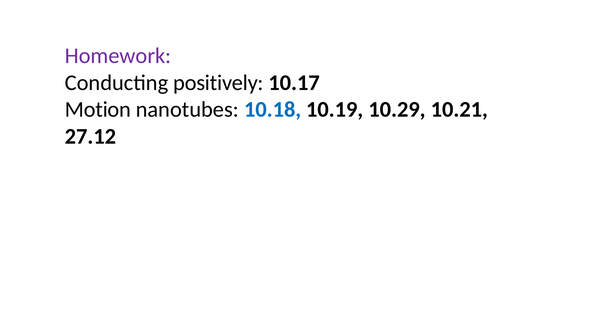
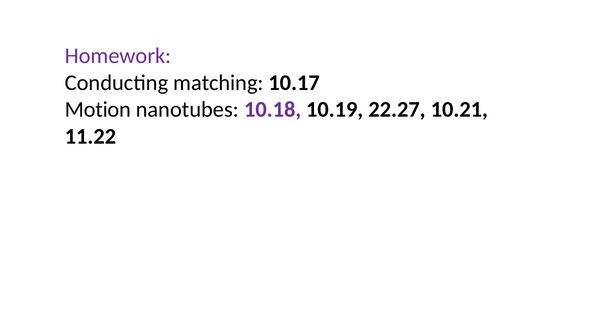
positively: positively -> matching
10.18 colour: blue -> purple
10.29: 10.29 -> 22.27
27.12: 27.12 -> 11.22
